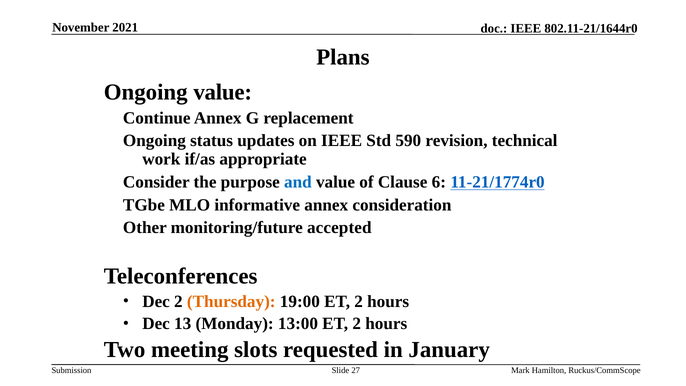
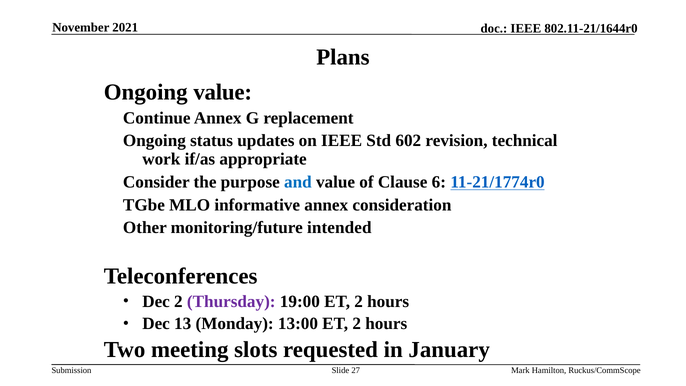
590: 590 -> 602
accepted: accepted -> intended
Thursday colour: orange -> purple
